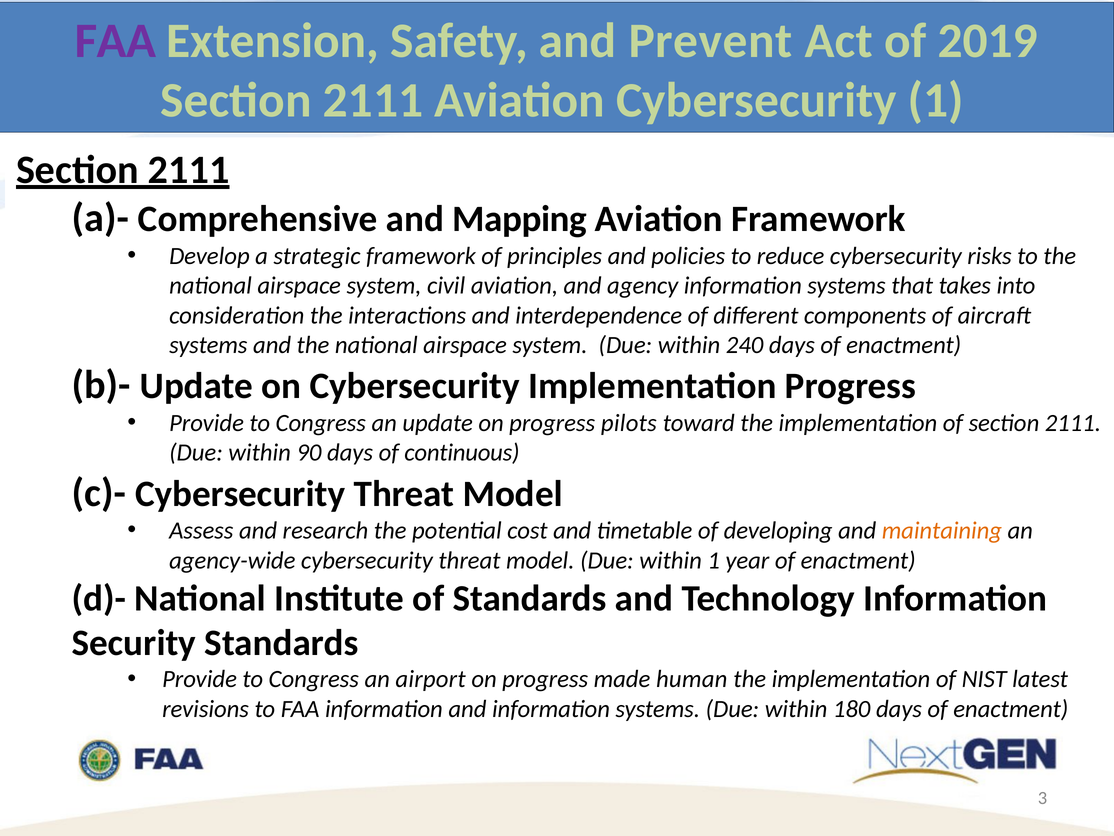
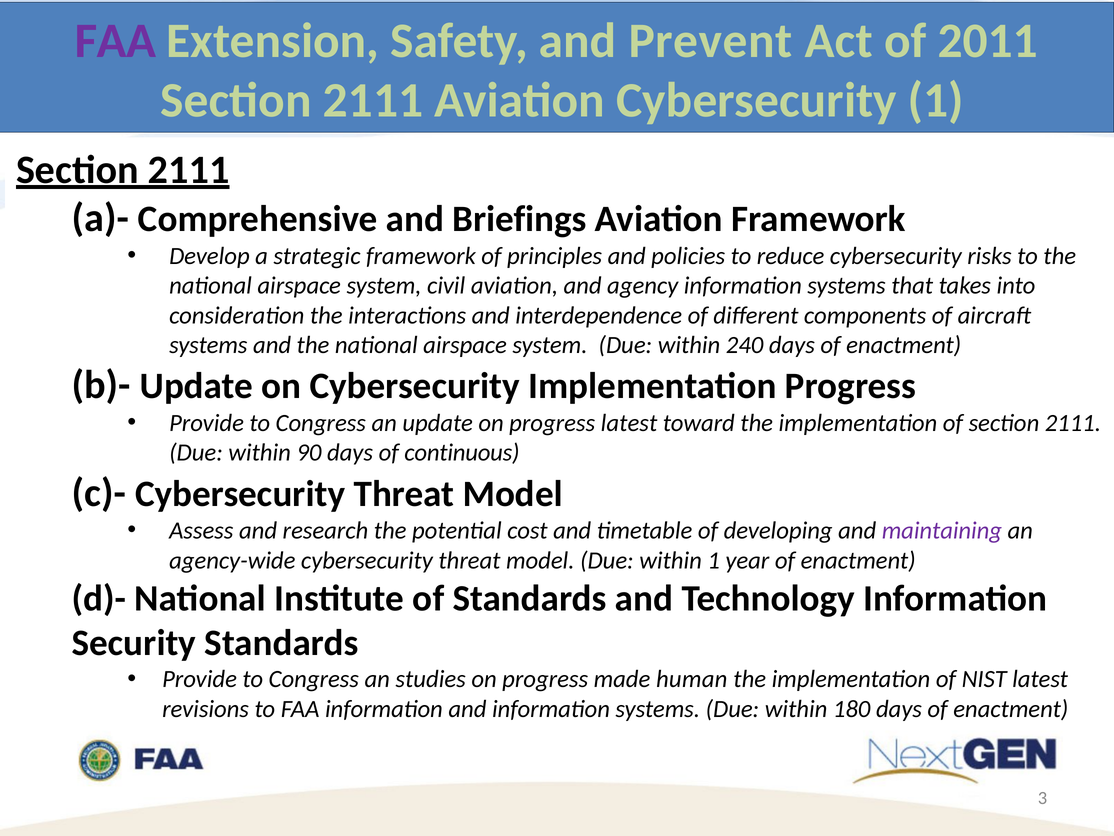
2019: 2019 -> 2011
Mapping: Mapping -> Briefings
progress pilots: pilots -> latest
maintaining colour: orange -> purple
airport: airport -> studies
